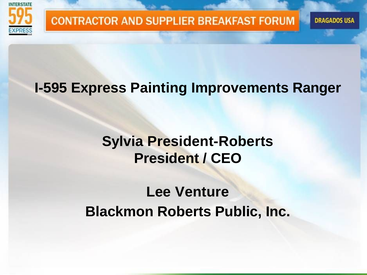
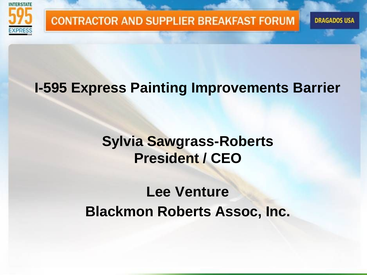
Ranger: Ranger -> Barrier
President-Roberts: President-Roberts -> Sawgrass-Roberts
Public: Public -> Assoc
